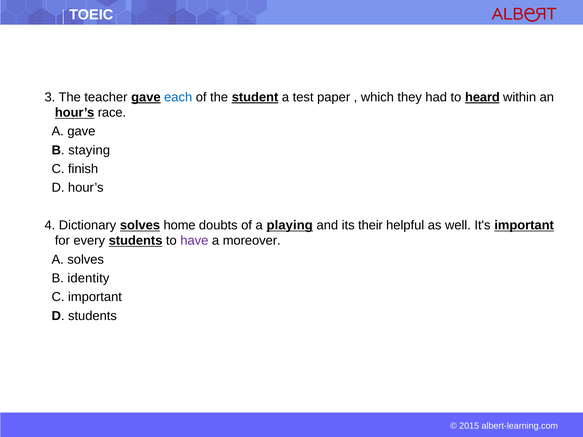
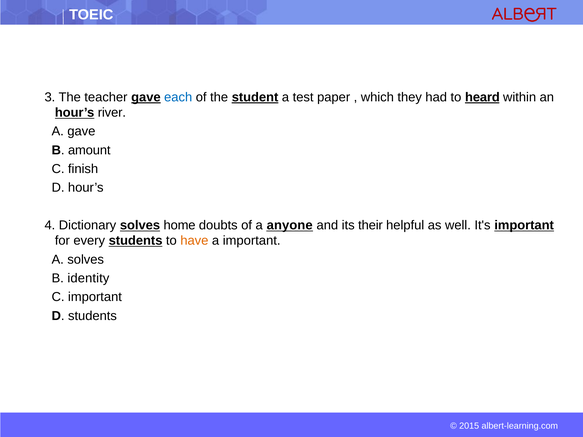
race: race -> river
staying: staying -> amount
playing: playing -> anyone
have colour: purple -> orange
a moreover: moreover -> important
